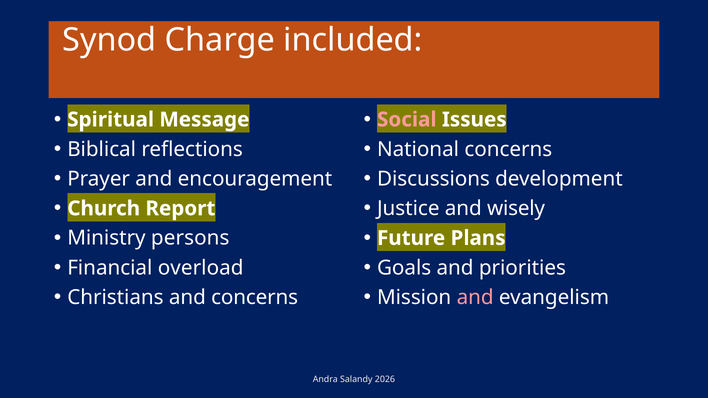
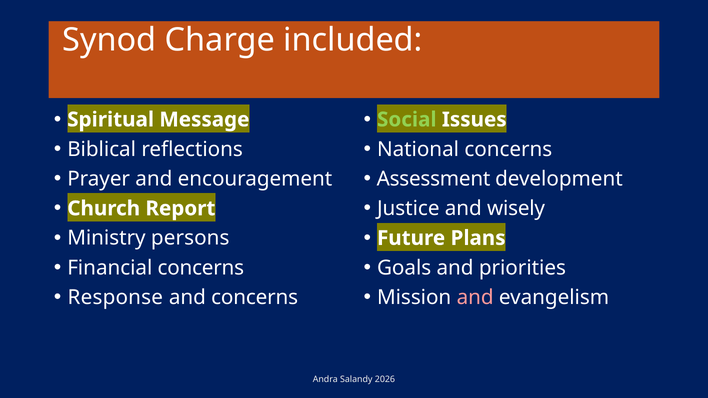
Social colour: pink -> light green
Discussions: Discussions -> Assessment
Financial overload: overload -> concerns
Christians: Christians -> Response
